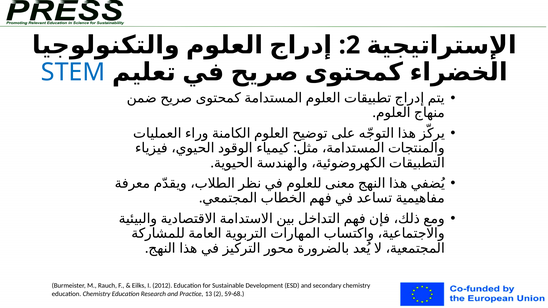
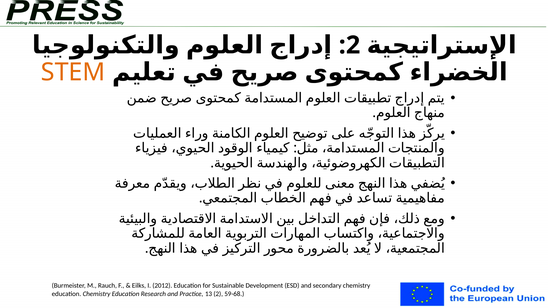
STEM colour: blue -> orange
